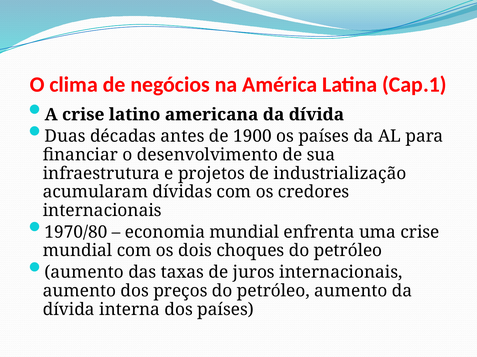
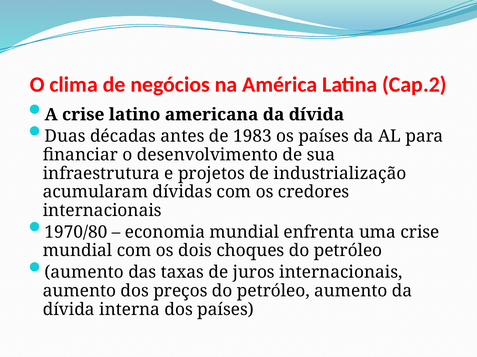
Cap.1: Cap.1 -> Cap.2
1900: 1900 -> 1983
